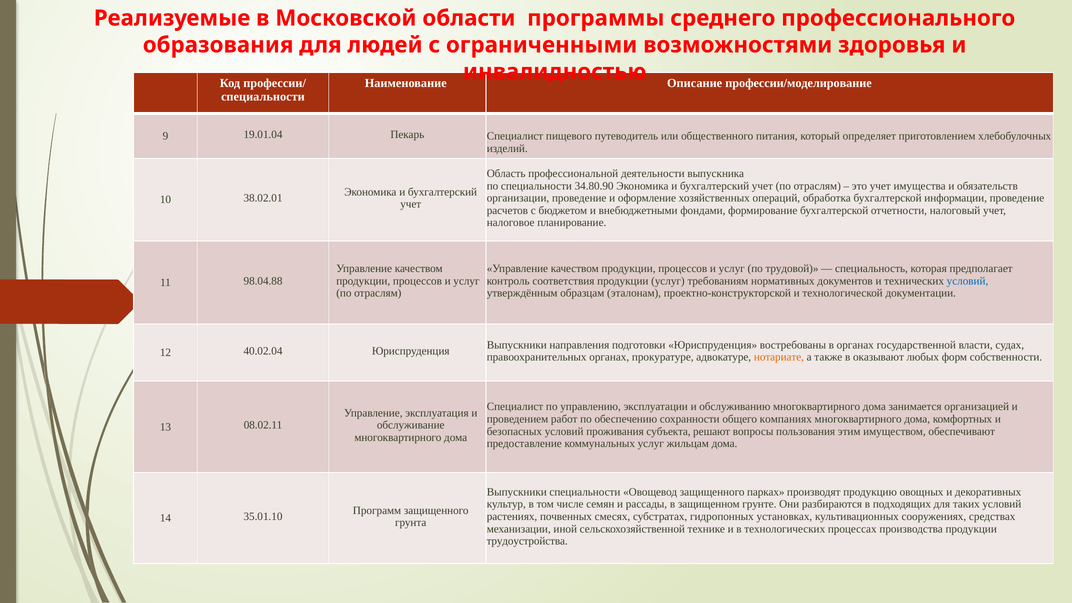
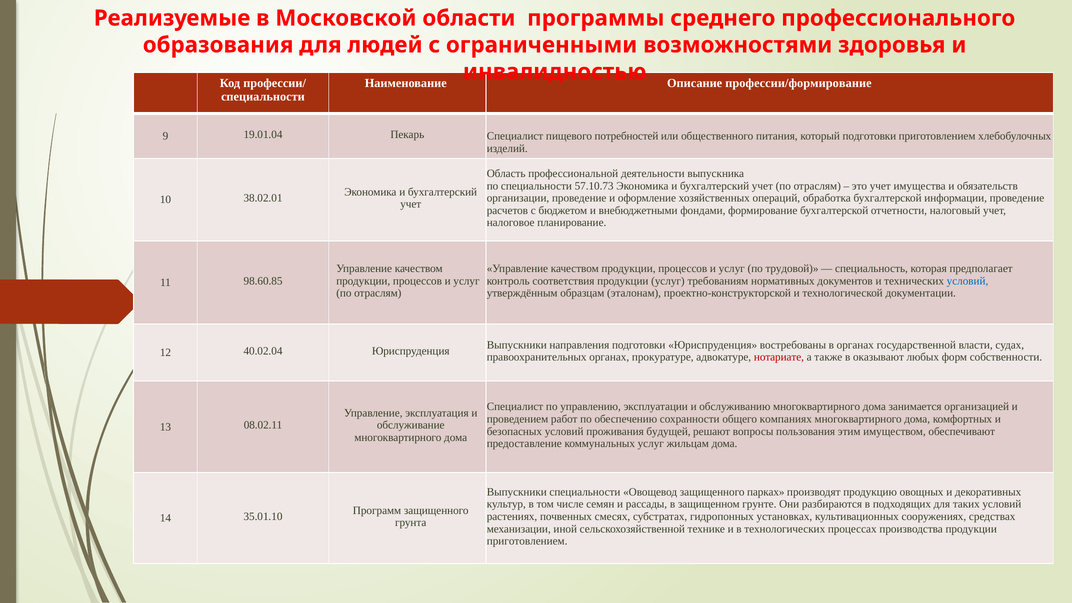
профессии/моделирование: профессии/моделирование -> профессии/формирование
путеводитель: путеводитель -> потребностей
который определяет: определяет -> подготовки
34.80.90: 34.80.90 -> 57.10.73
98.04.88: 98.04.88 -> 98.60.85
нотариате colour: orange -> red
субъекта: субъекта -> будущей
трудоустройства at (527, 541): трудоустройства -> приготовлением
